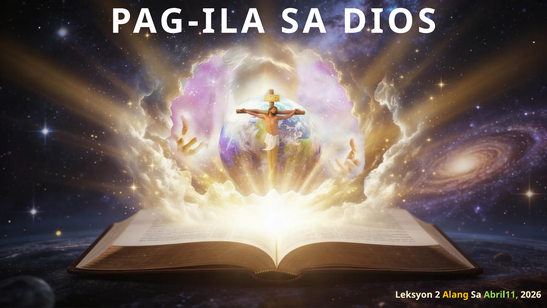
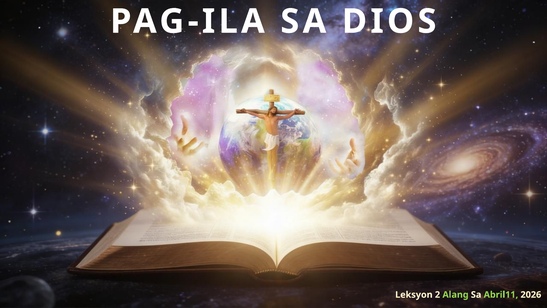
Alang colour: yellow -> light green
